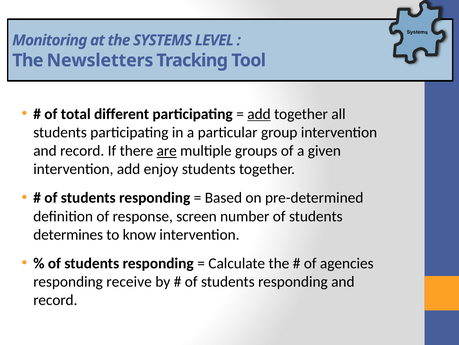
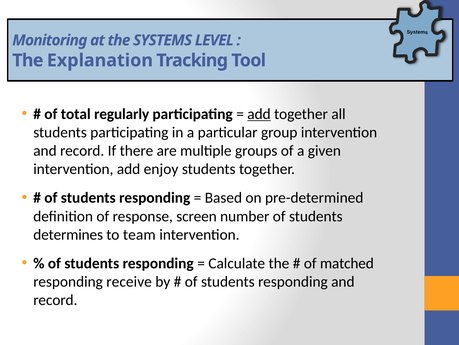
Newsletters: Newsletters -> Explanation
different: different -> regularly
are underline: present -> none
know: know -> team
agencies: agencies -> matched
